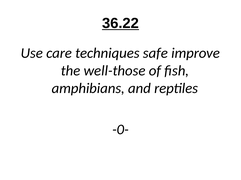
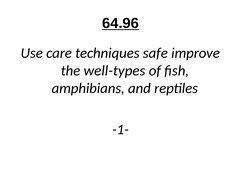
36.22: 36.22 -> 64.96
well-those: well-those -> well-types
-0-: -0- -> -1-
